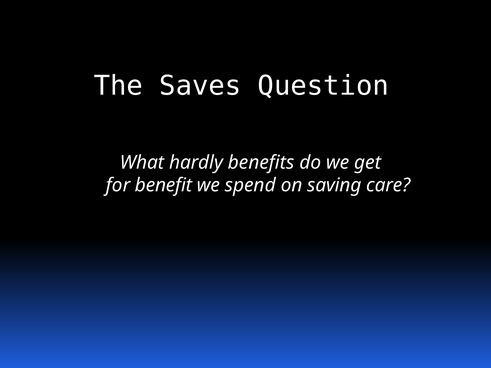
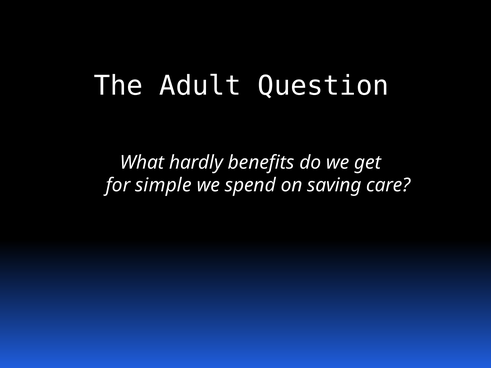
Saves: Saves -> Adult
benefit: benefit -> simple
